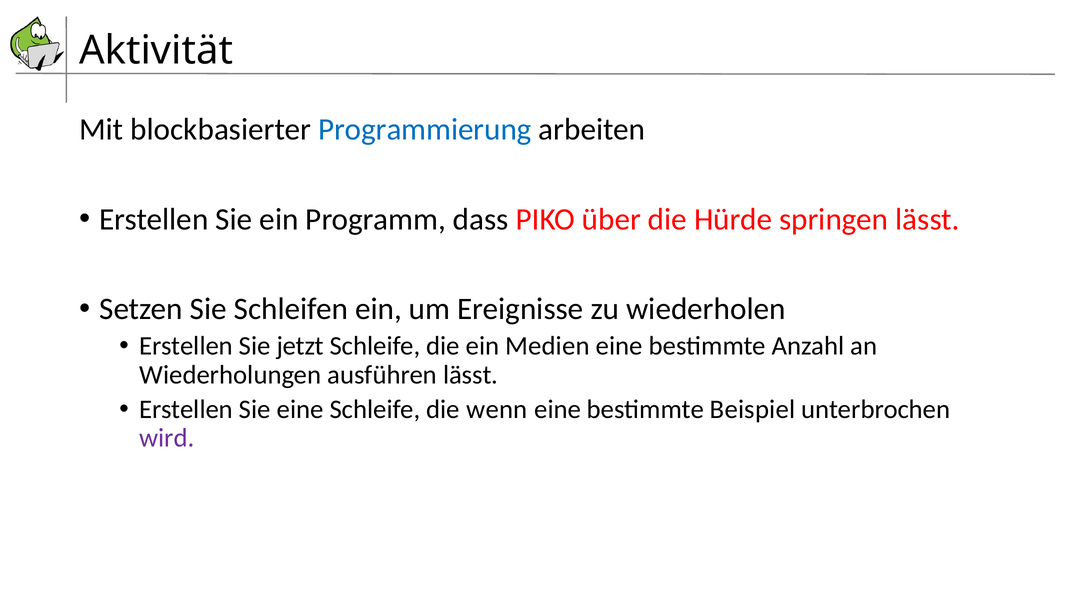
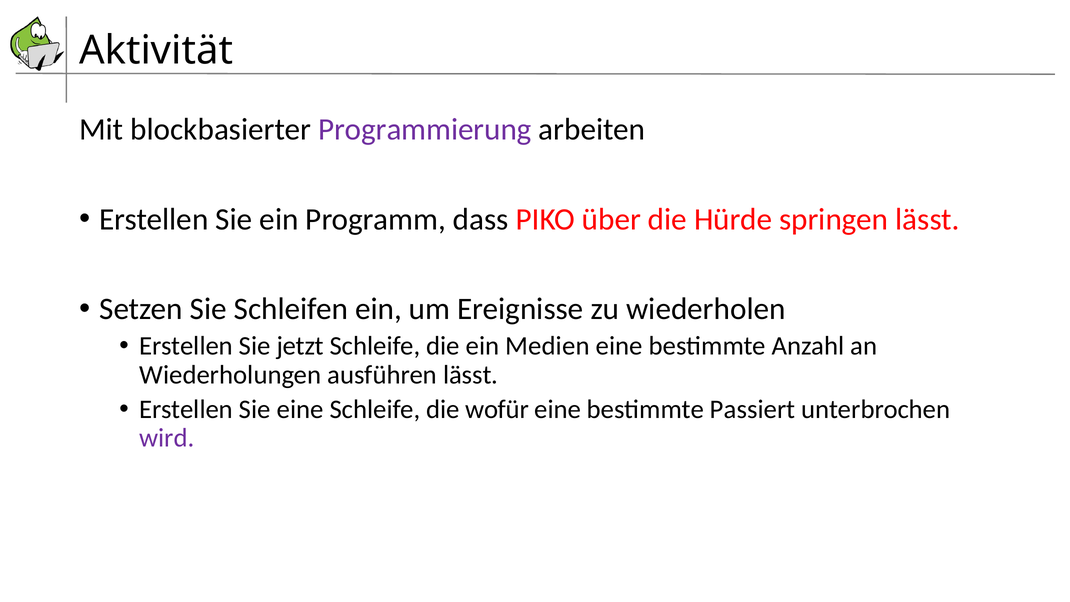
Programmierung colour: blue -> purple
wenn: wenn -> wofür
Beispiel: Beispiel -> Passiert
